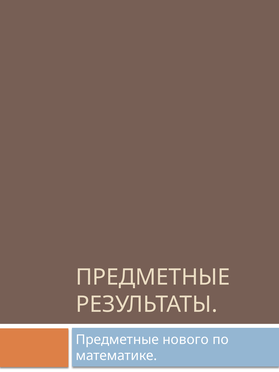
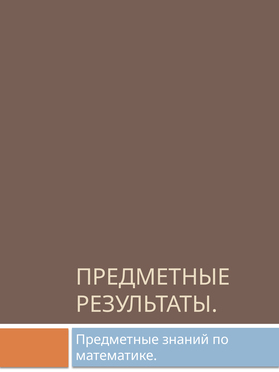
нового: нового -> знаний
